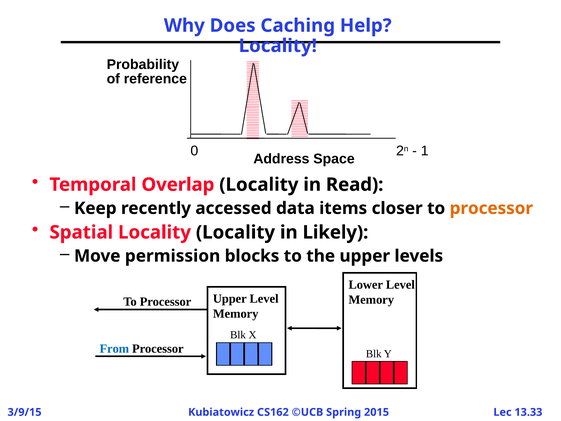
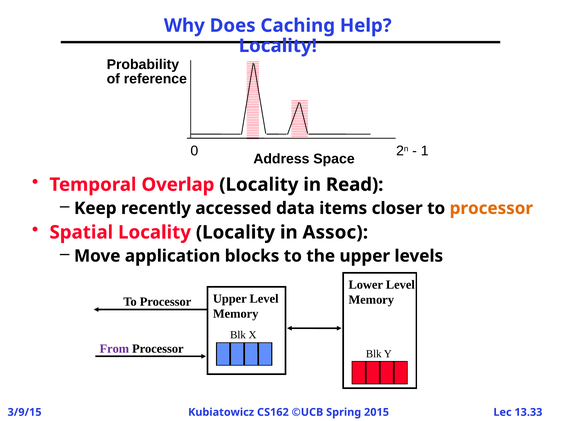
Likely: Likely -> Assoc
permission: permission -> application
From colour: blue -> purple
